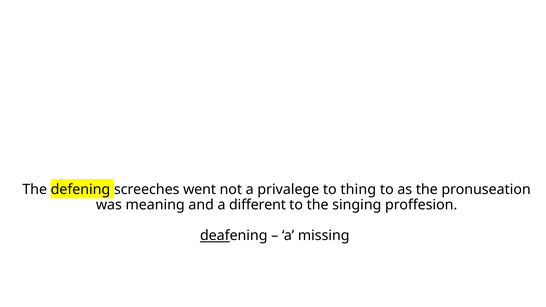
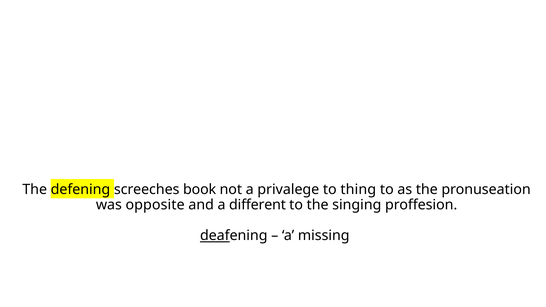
went: went -> book
meaning: meaning -> opposite
